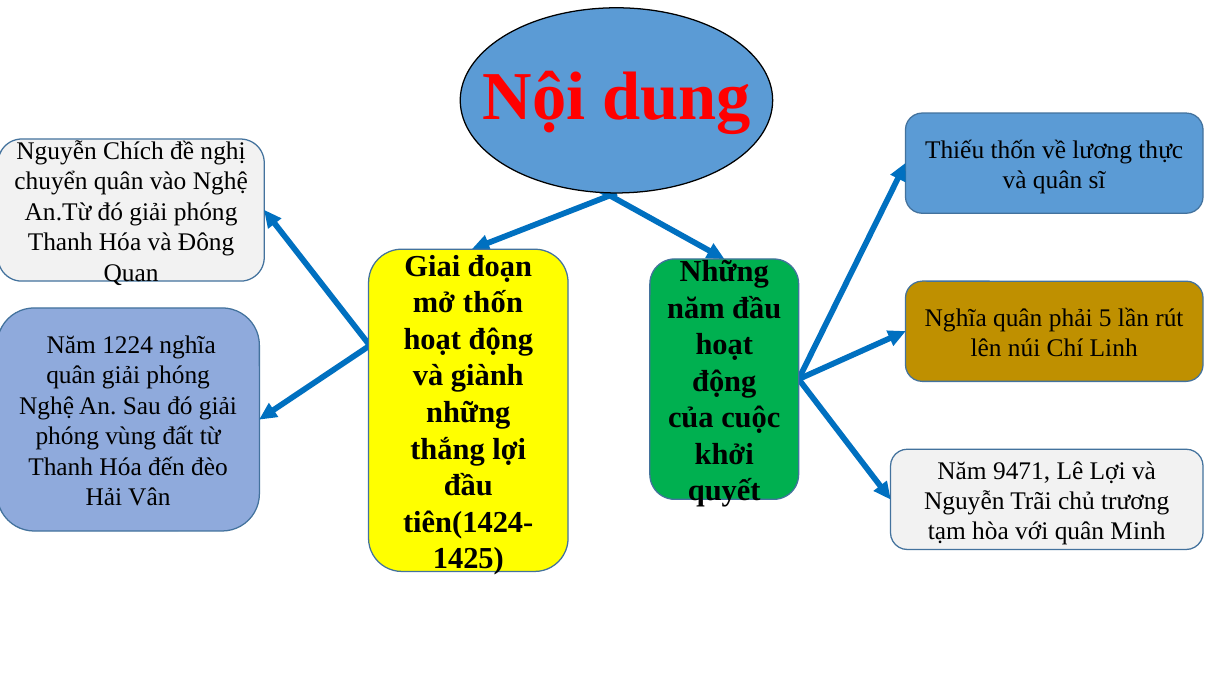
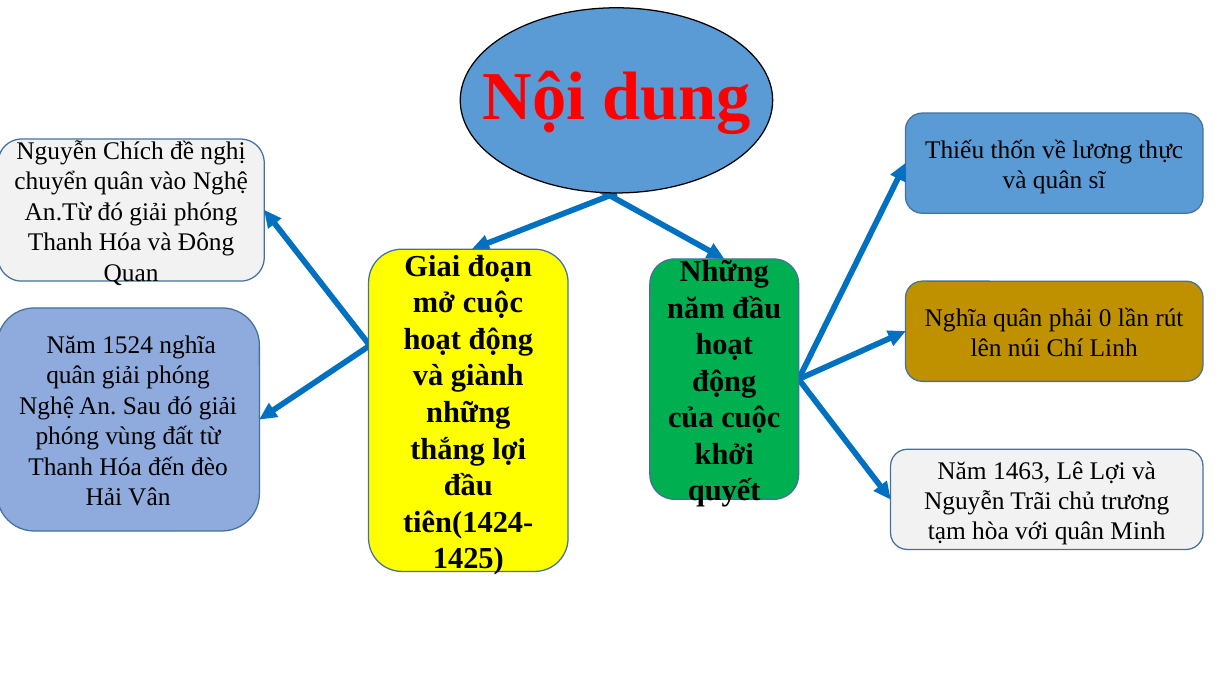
mở thốn: thốn -> cuộc
5: 5 -> 0
1224: 1224 -> 1524
9471: 9471 -> 1463
